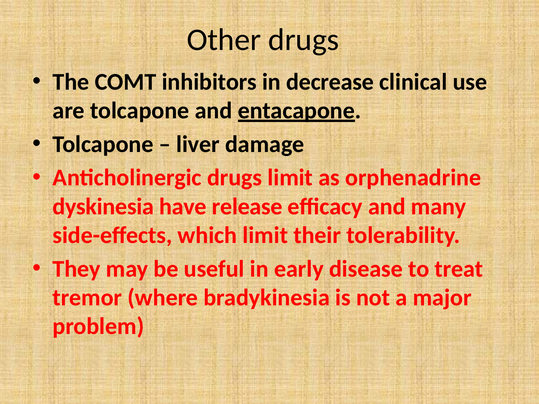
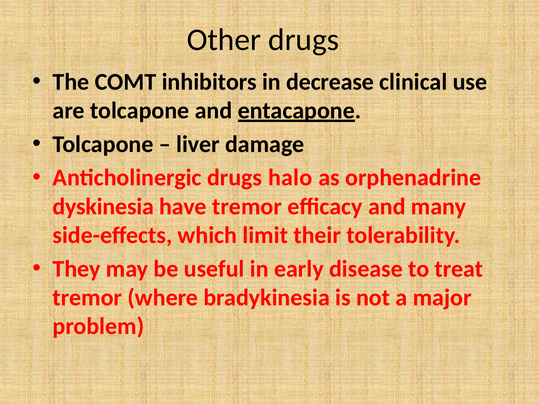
drugs limit: limit -> halo
have release: release -> tremor
